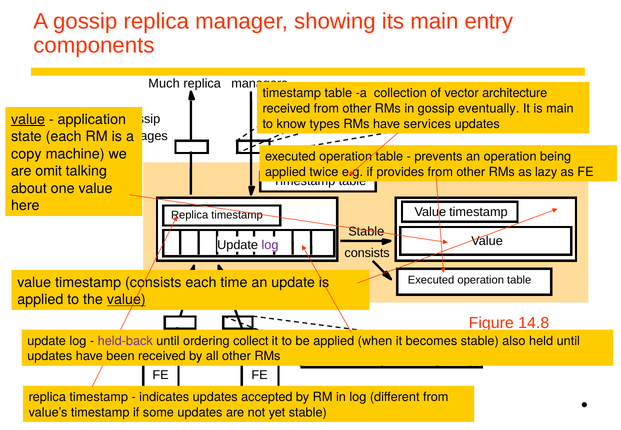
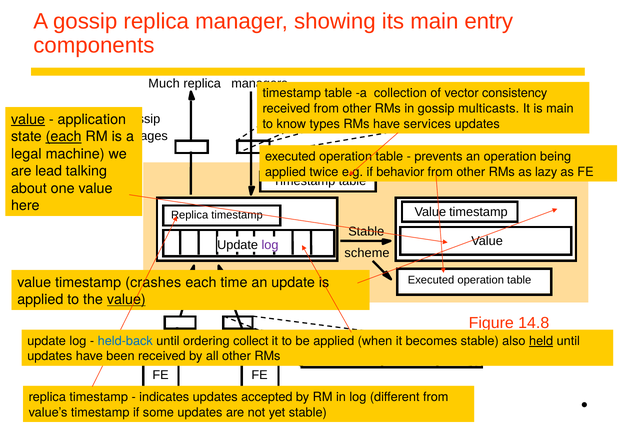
architecture: architecture -> consistency
eventually: eventually -> multicasts
each at (64, 137) underline: none -> present
copy: copy -> legal
omit: omit -> lead
provides: provides -> behavior
consists at (367, 253): consists -> scheme
timestamp consists: consists -> crashes
held-back colour: purple -> blue
held underline: none -> present
